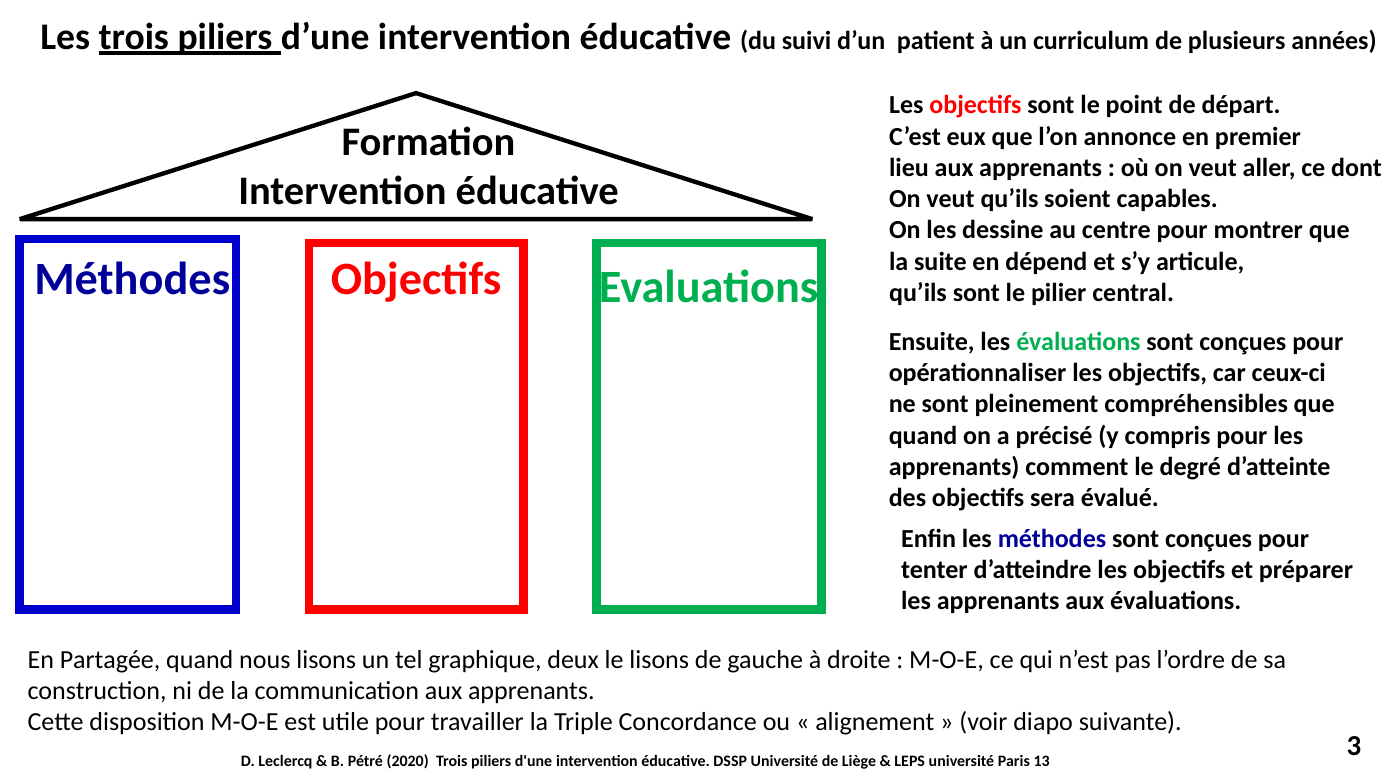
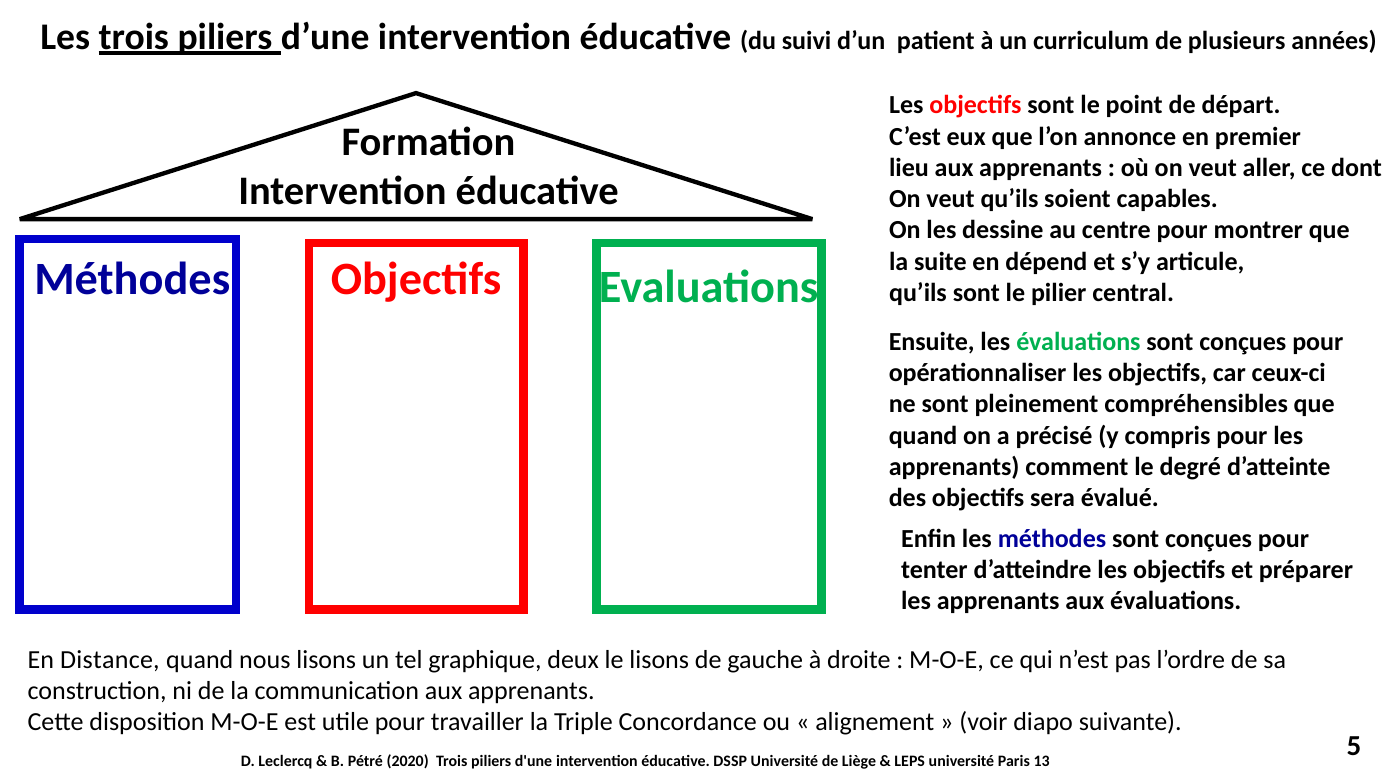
Partagée: Partagée -> Distance
3: 3 -> 5
